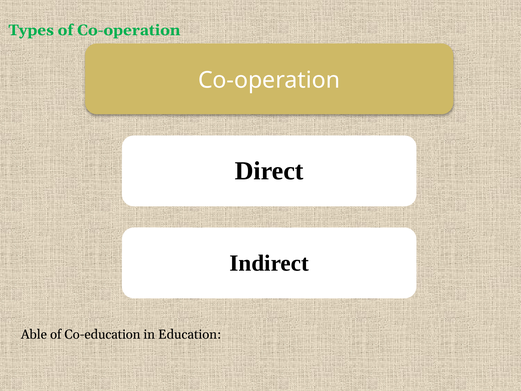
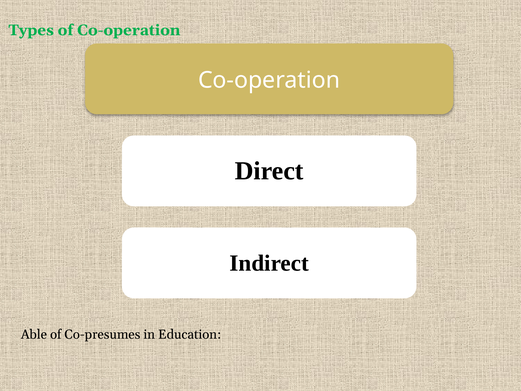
Co-education: Co-education -> Co-presumes
